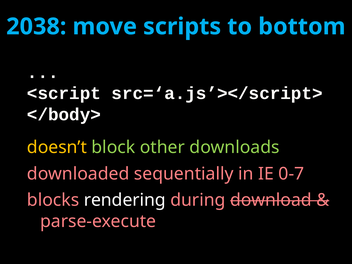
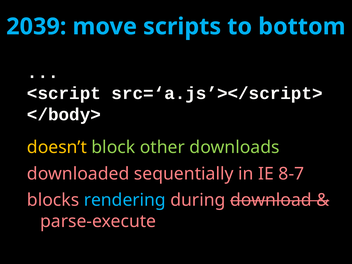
2038: 2038 -> 2039
0-7: 0-7 -> 8-7
rendering colour: white -> light blue
